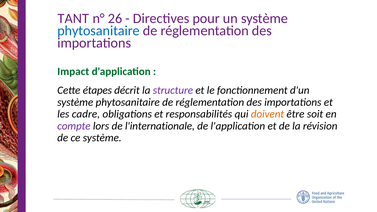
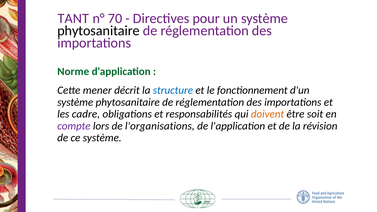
26: 26 -> 70
phytosanitaire at (99, 31) colour: blue -> black
Impact: Impact -> Norme
étapes: étapes -> mener
structure colour: purple -> blue
l'internationale: l'internationale -> l'organisations
